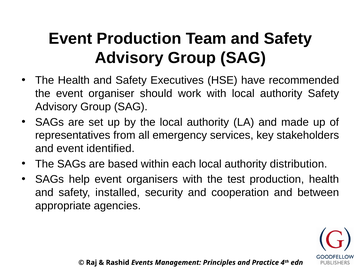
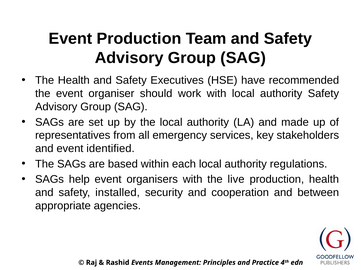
distribution: distribution -> regulations
test: test -> live
